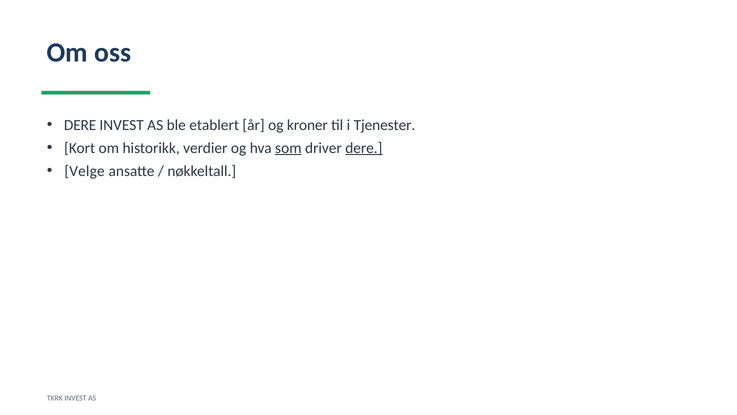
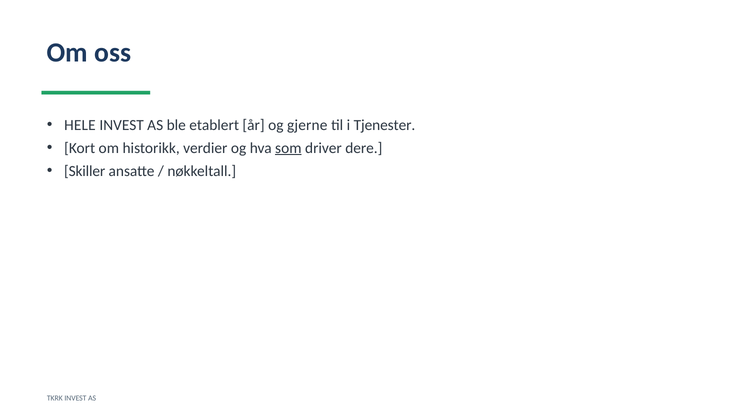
DERE at (80, 125): DERE -> HELE
kroner: kroner -> gjerne
dere at (364, 148) underline: present -> none
Velge: Velge -> Skiller
